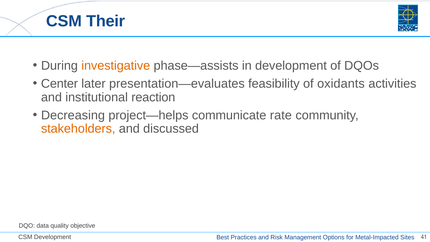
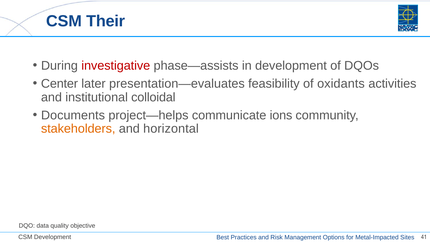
investigative colour: orange -> red
reaction: reaction -> colloidal
Decreasing: Decreasing -> Documents
rate: rate -> ions
discussed: discussed -> horizontal
